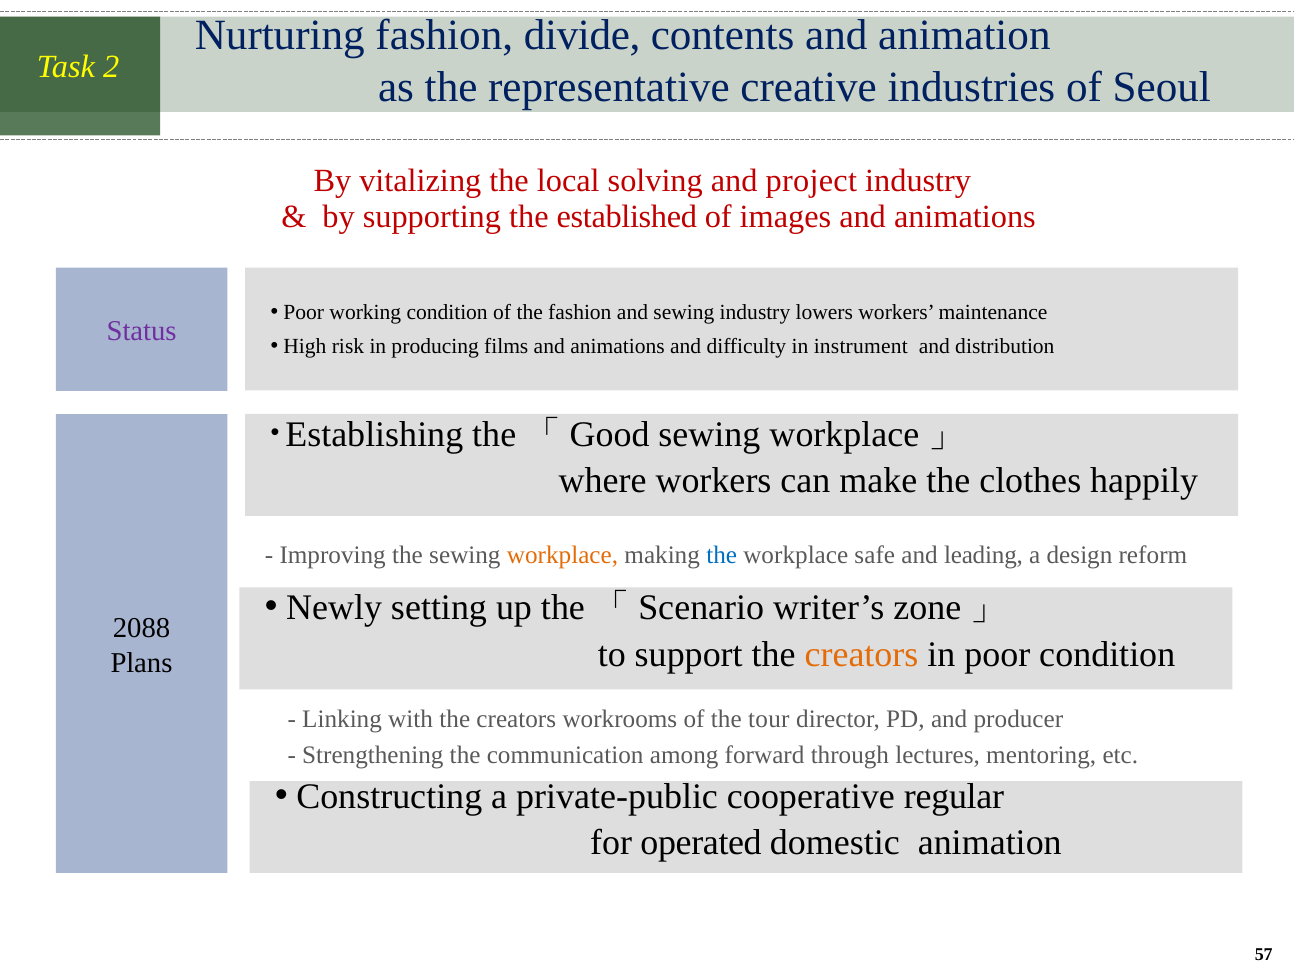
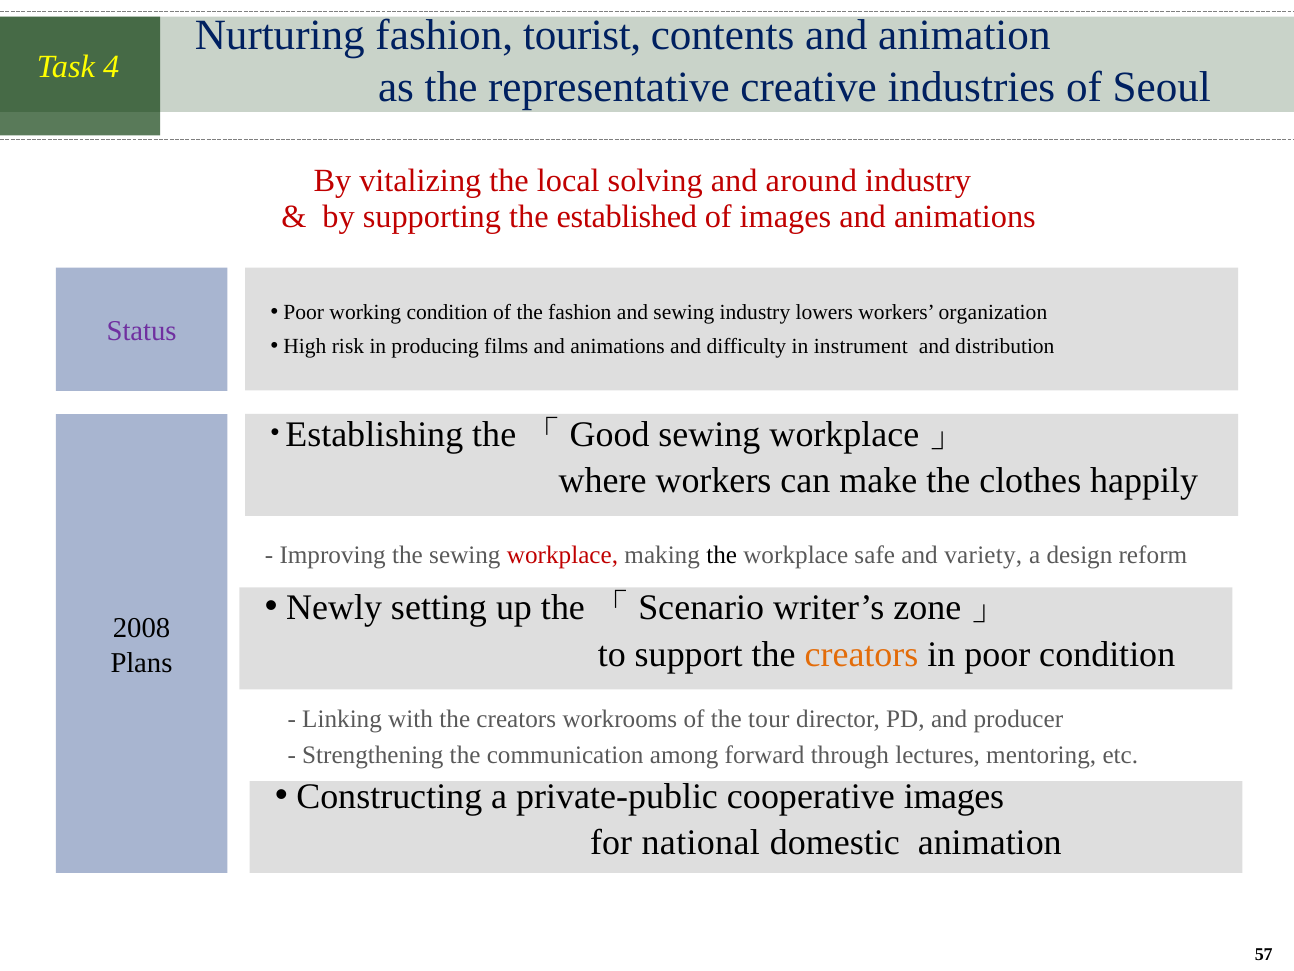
divide: divide -> tourist
2: 2 -> 4
project: project -> around
maintenance: maintenance -> organization
workplace at (562, 555) colour: orange -> red
the at (722, 555) colour: blue -> black
leading: leading -> variety
2088: 2088 -> 2008
cooperative regular: regular -> images
operated: operated -> national
